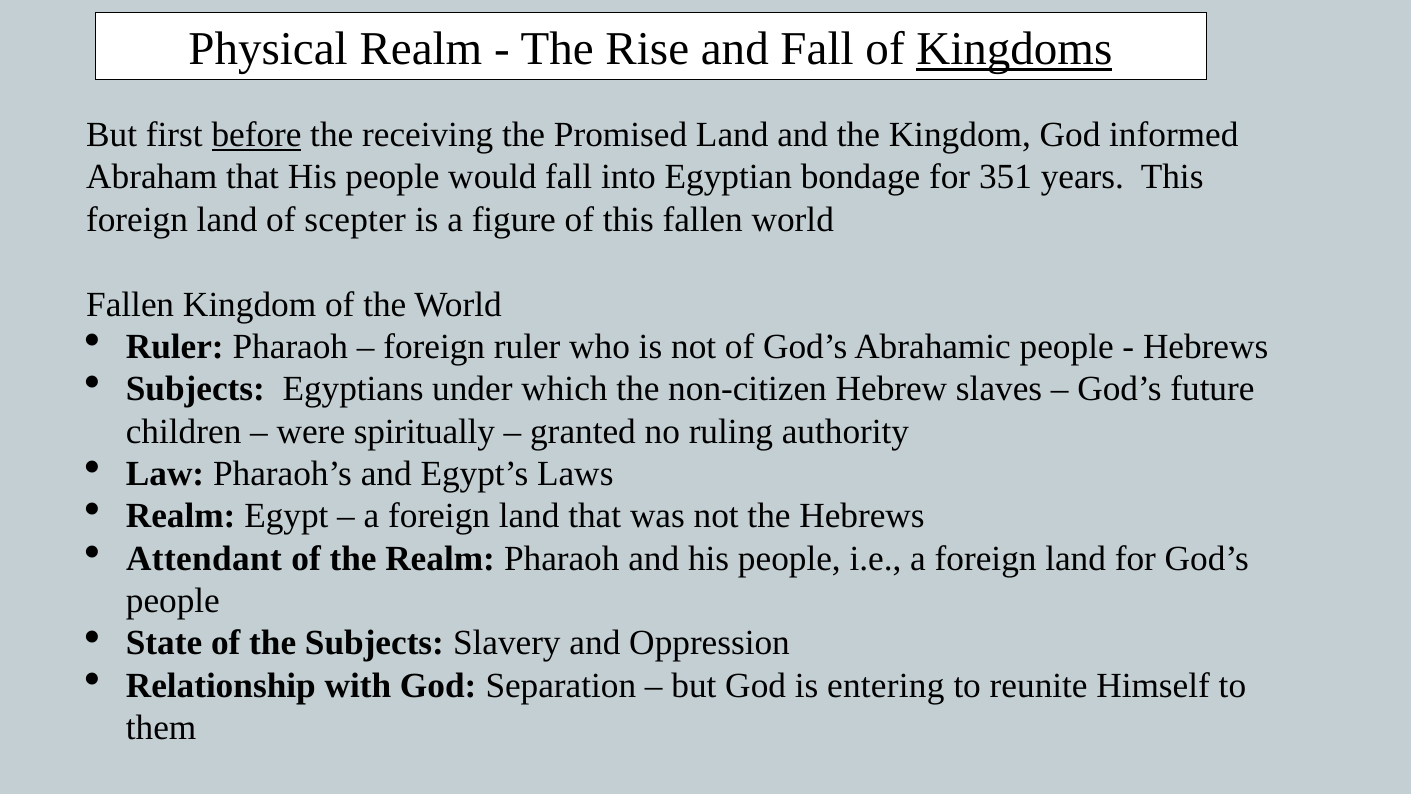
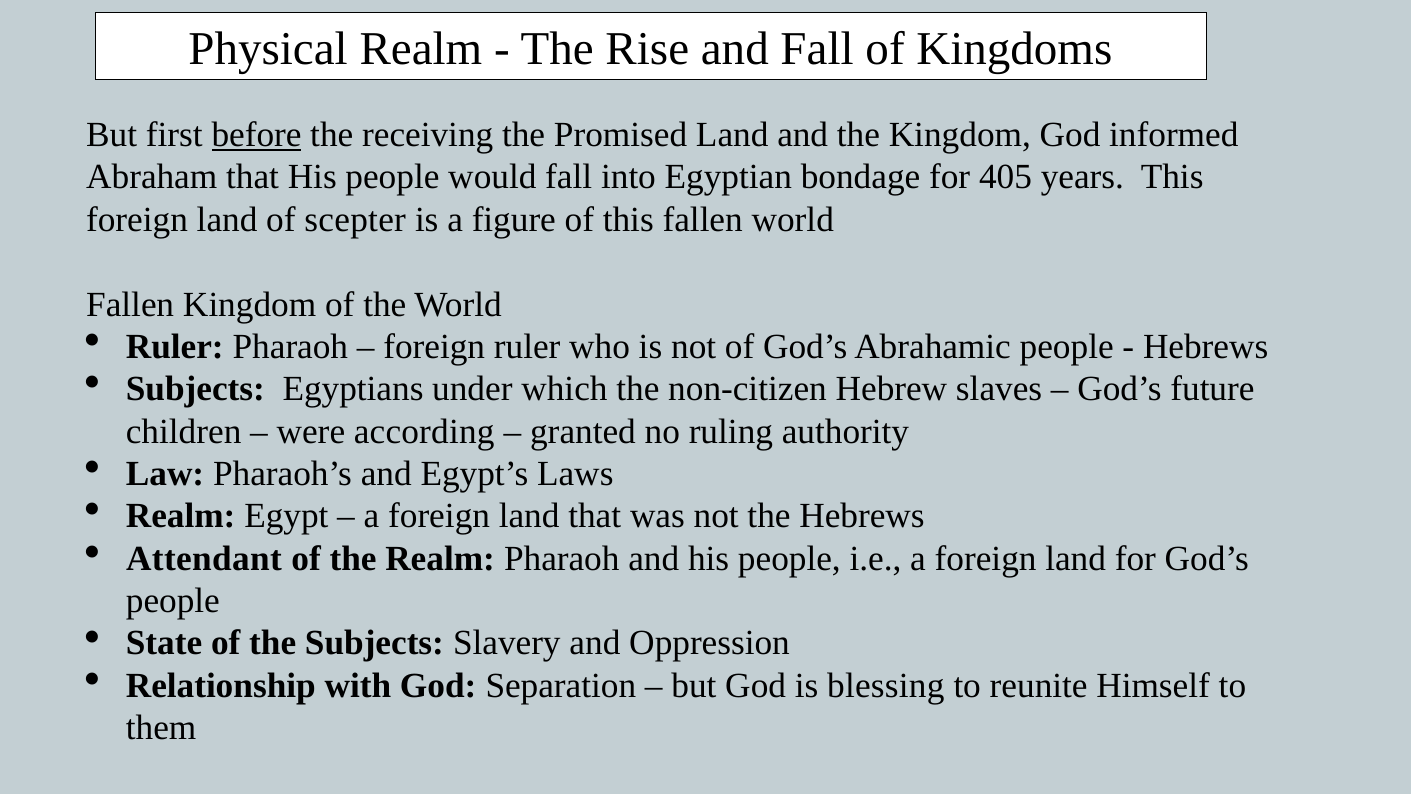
Kingdoms underline: present -> none
351: 351 -> 405
spiritually: spiritually -> according
entering: entering -> blessing
